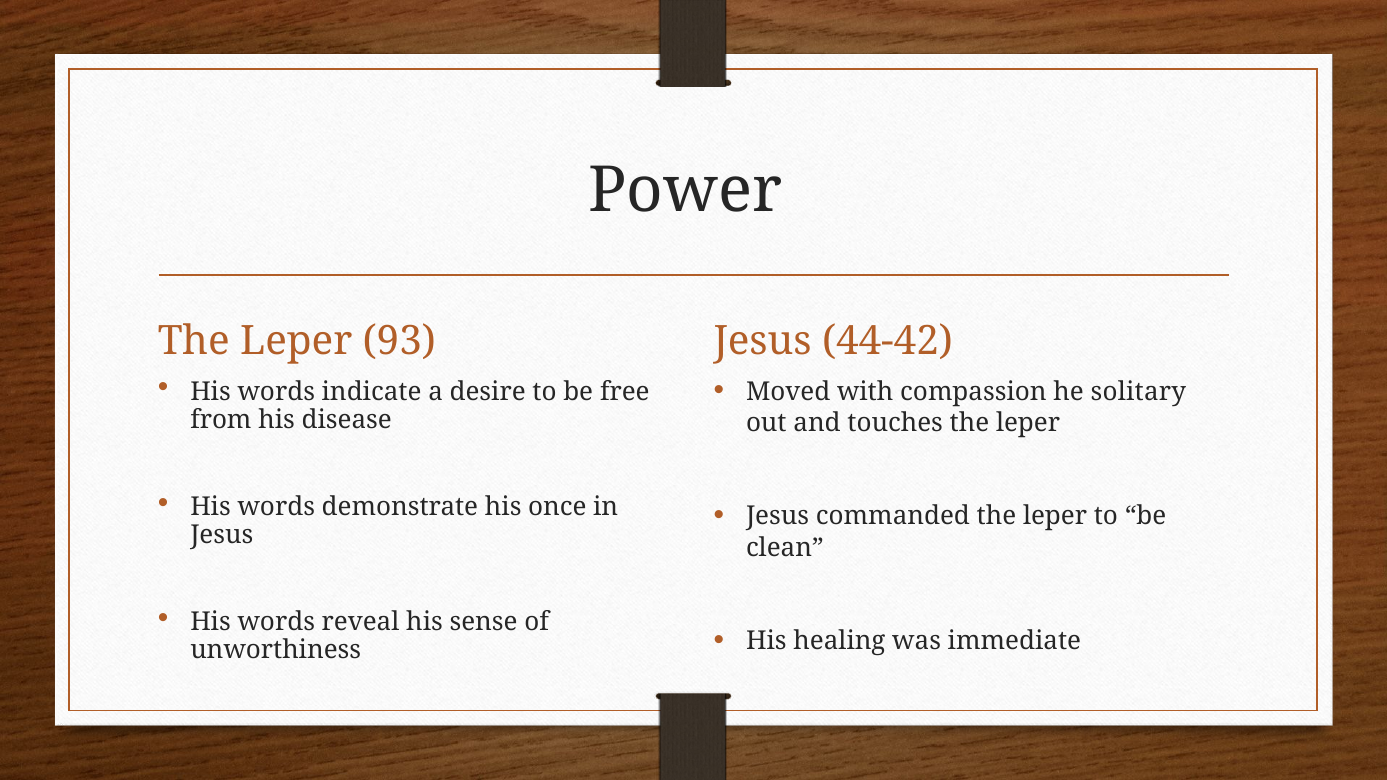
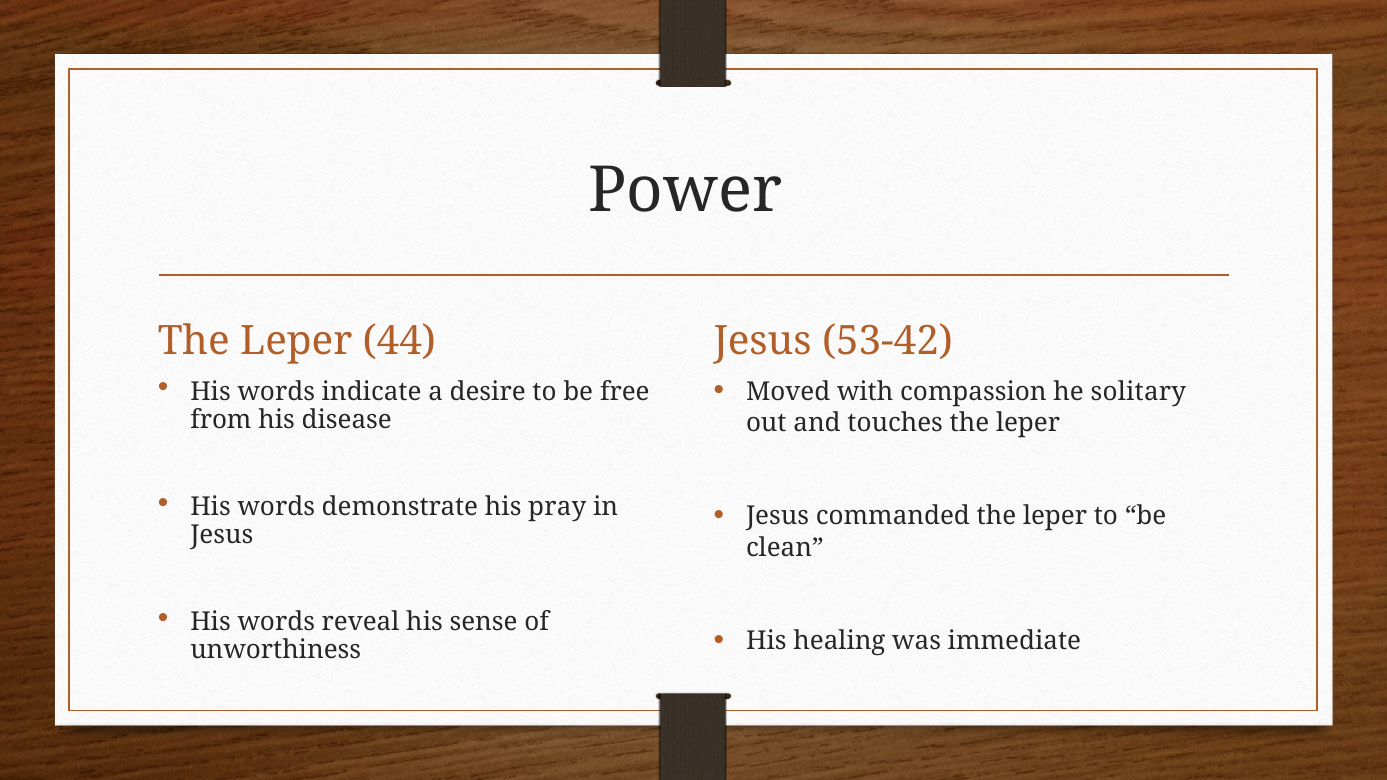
93: 93 -> 44
44-42: 44-42 -> 53-42
once: once -> pray
